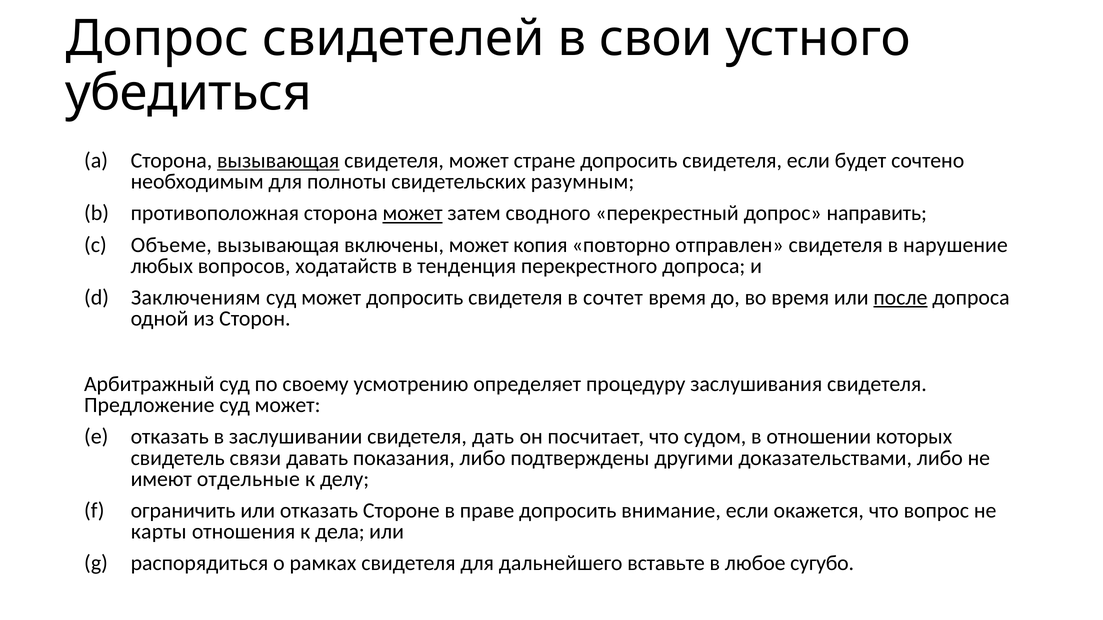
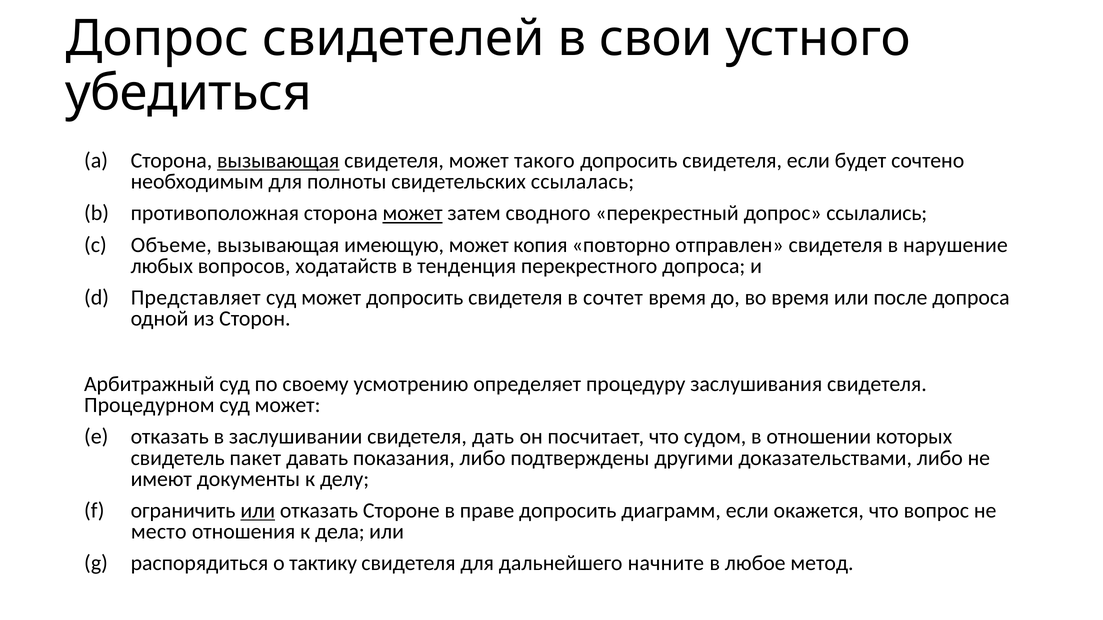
стране: стране -> такого
разумным: разумным -> ссылалась
направить: направить -> ссылались
включены: включены -> имеющую
Заключениям: Заключениям -> Представляет
после underline: present -> none
Предложение: Предложение -> Процедурном
связи: связи -> пакет
отдельные: отдельные -> документы
или at (258, 511) underline: none -> present
внимание: внимание -> диаграмм
карты: карты -> место
рамках: рамках -> тактику
вставьте: вставьте -> начните
сугубо: сугубо -> метод
